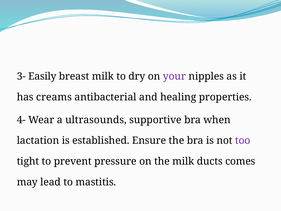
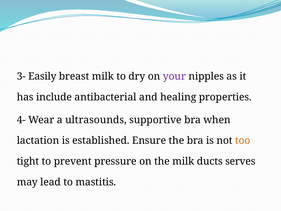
creams: creams -> include
too colour: purple -> orange
comes: comes -> serves
